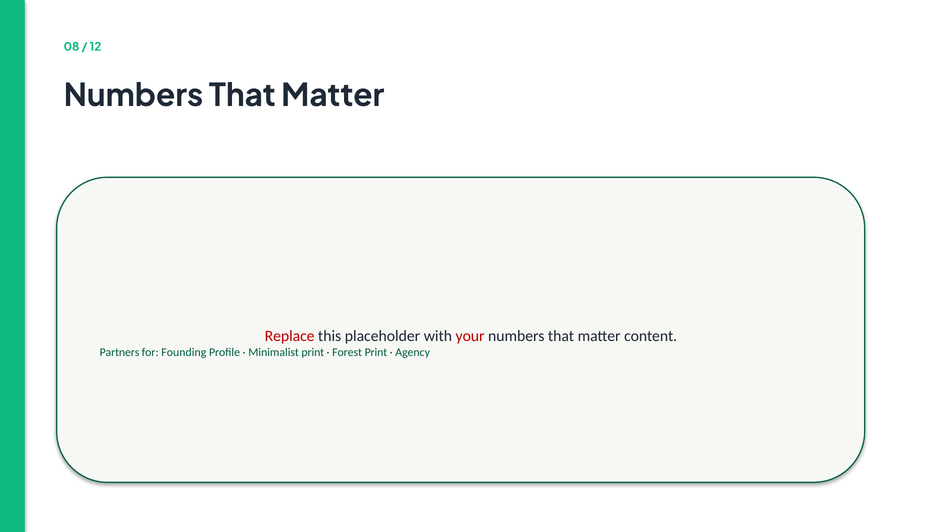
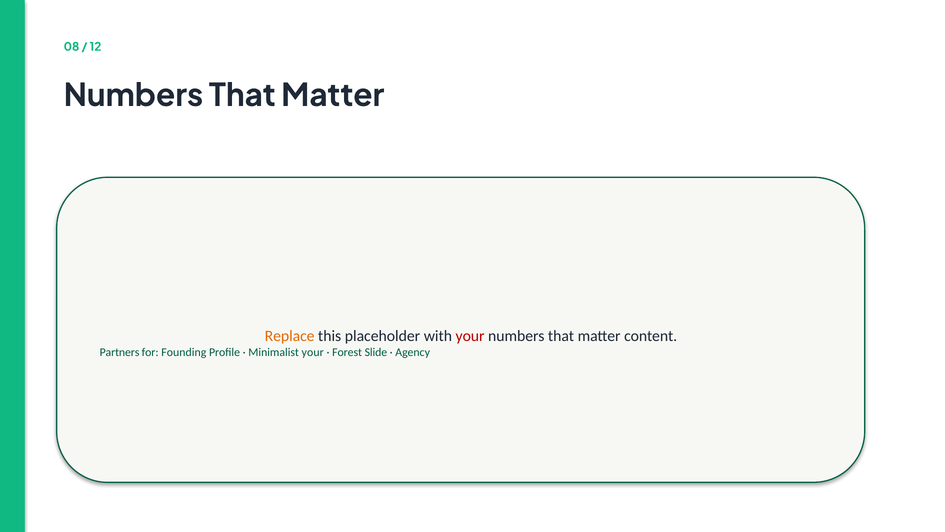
Replace colour: red -> orange
Minimalist print: print -> your
Forest Print: Print -> Slide
